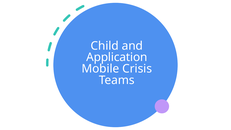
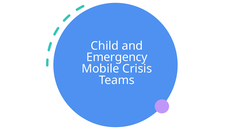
Application: Application -> Emergency
